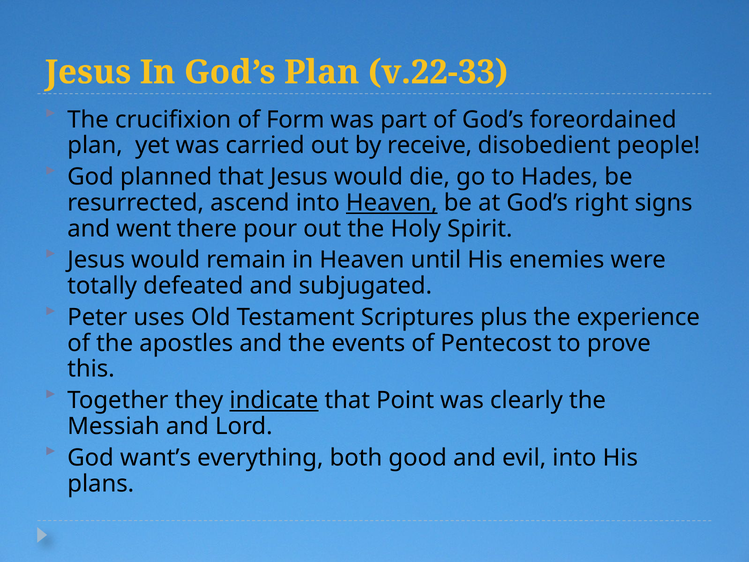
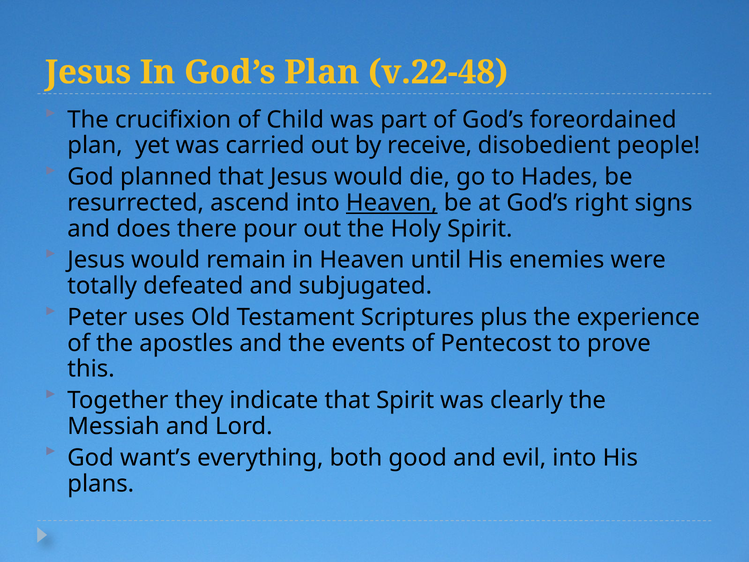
v.22-33: v.22-33 -> v.22-48
Form: Form -> Child
went: went -> does
indicate underline: present -> none
that Point: Point -> Spirit
